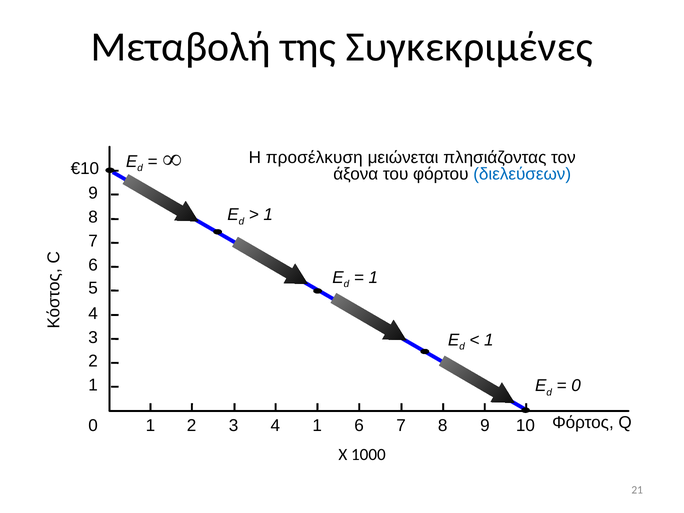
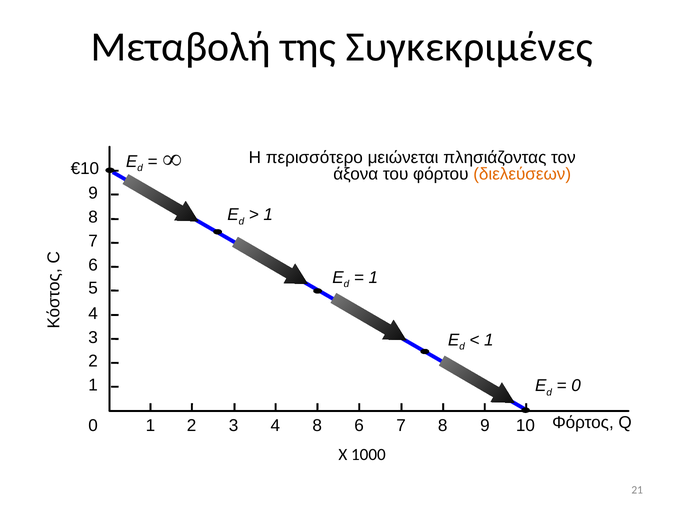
προσέλκυση: προσέλκυση -> περισσότερο
διελεύσεων colour: blue -> orange
4 1: 1 -> 8
